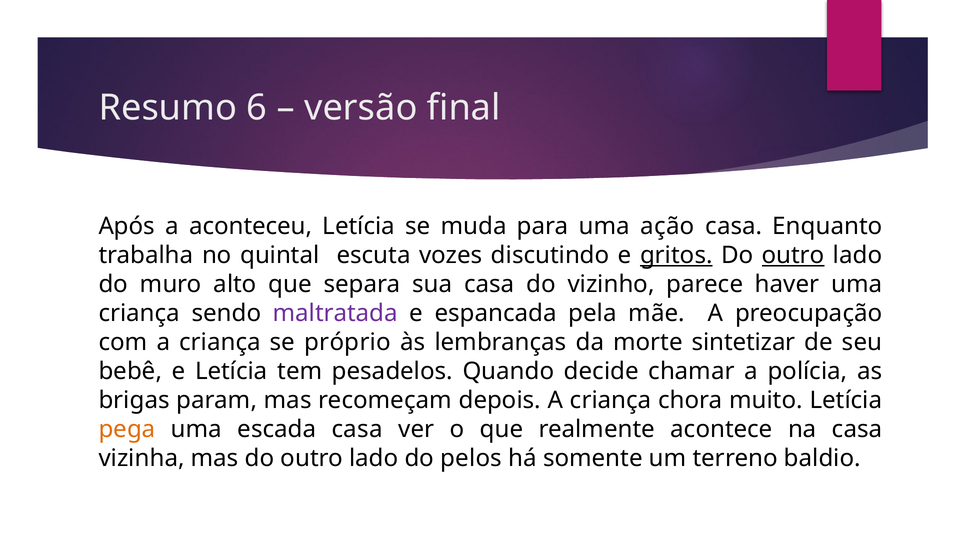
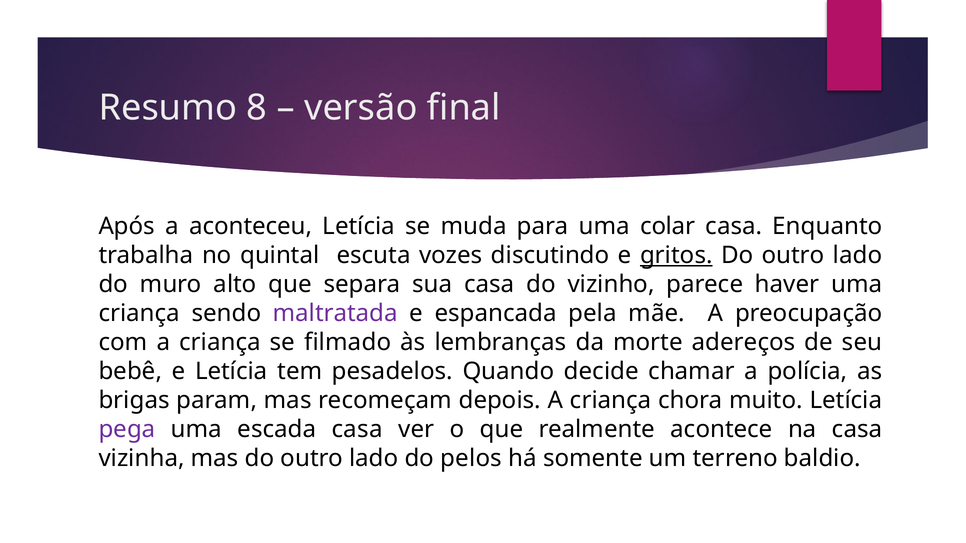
6: 6 -> 8
ação: ação -> colar
outro at (793, 256) underline: present -> none
próprio: próprio -> filmado
sintetizar: sintetizar -> adereços
pega colour: orange -> purple
